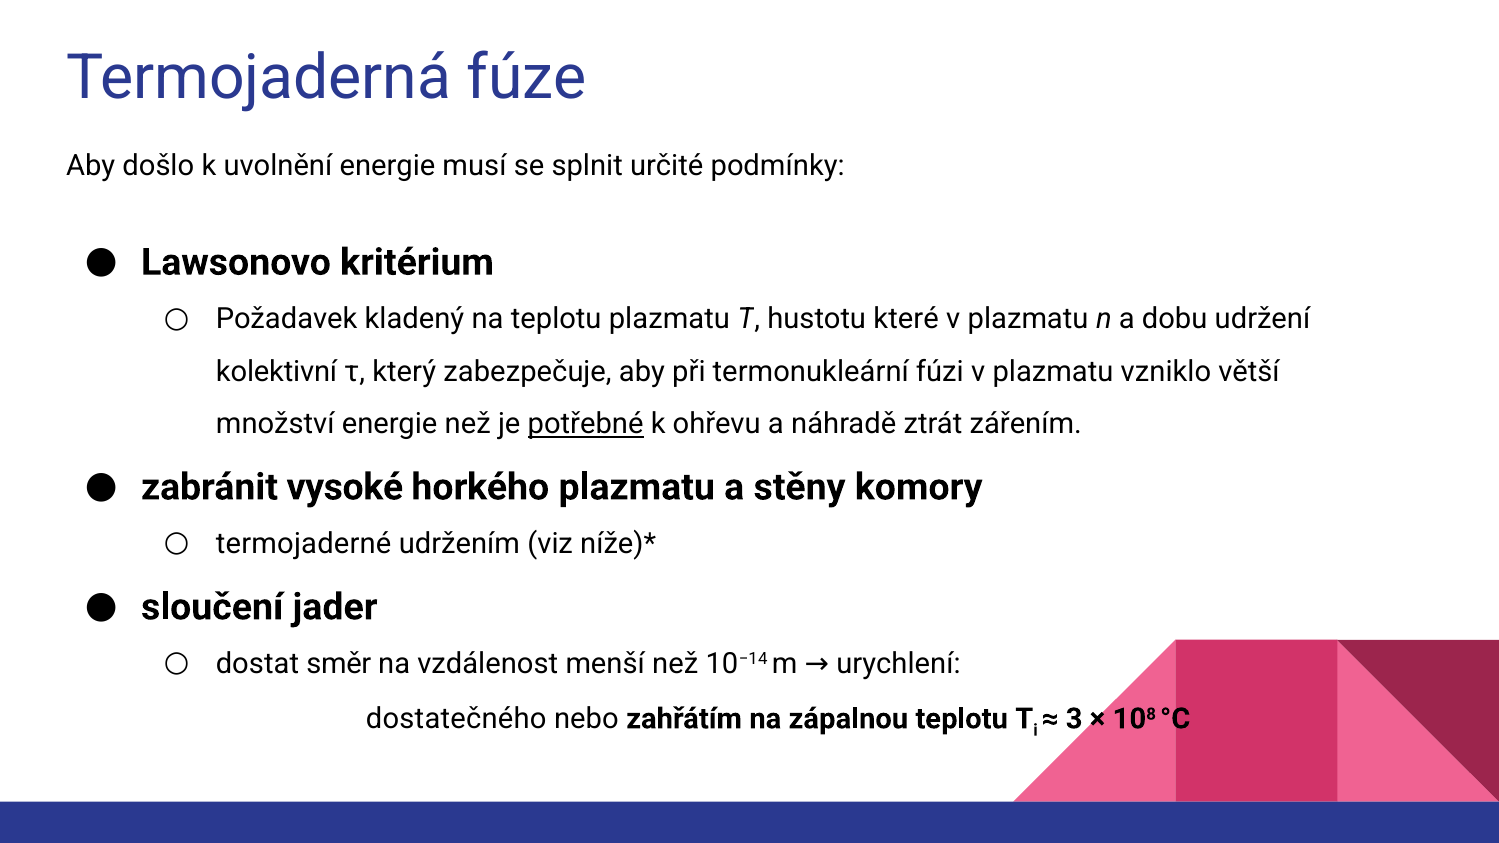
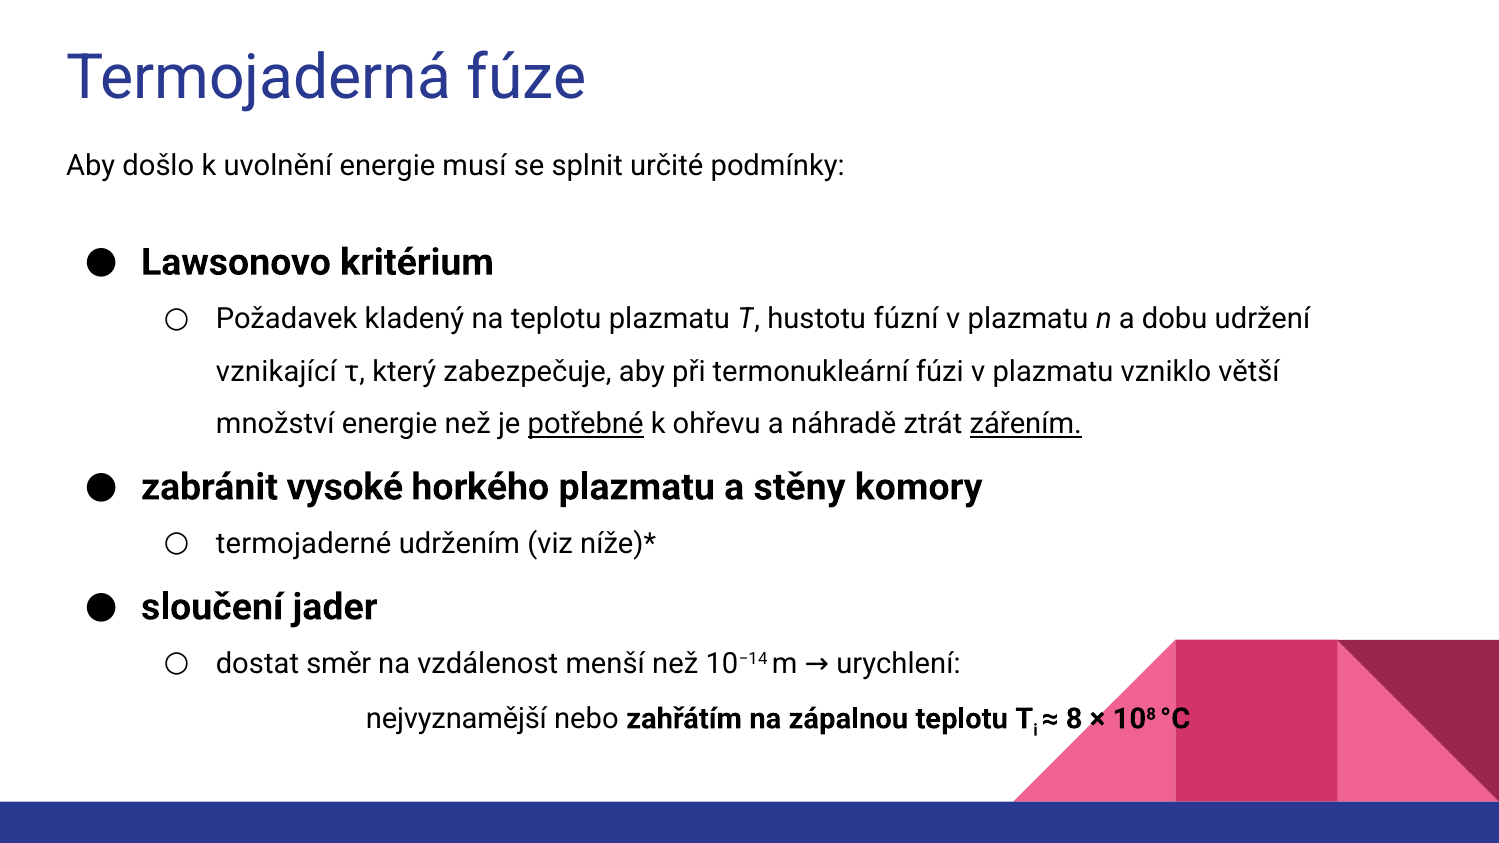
které: které -> fúzní
kolektivní: kolektivní -> vznikající
zářením underline: none -> present
dostatečného: dostatečného -> nejvyznamější
3: 3 -> 8
